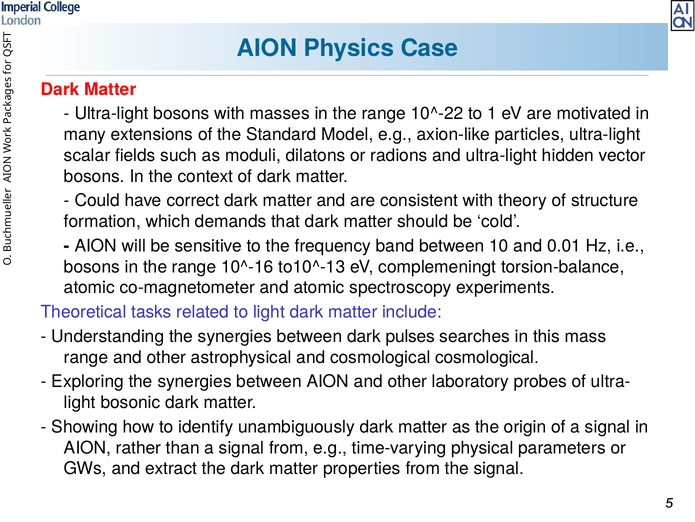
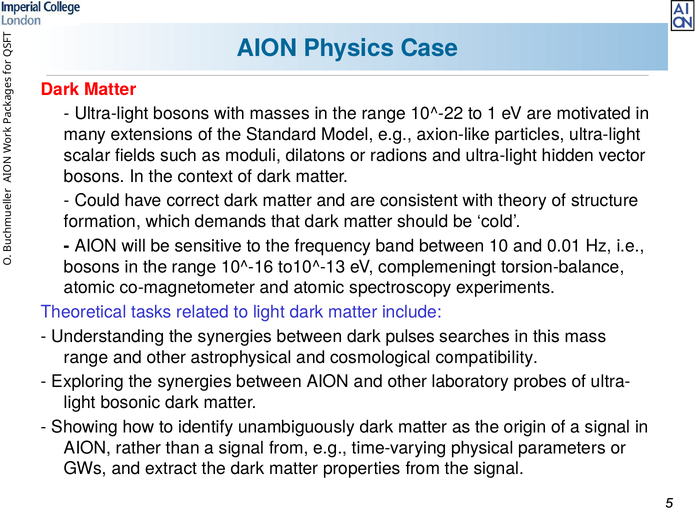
cosmological cosmological: cosmological -> compatibility
